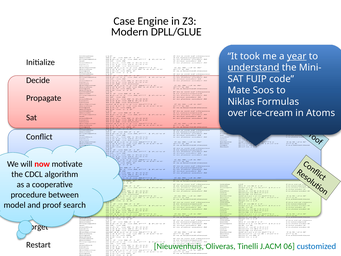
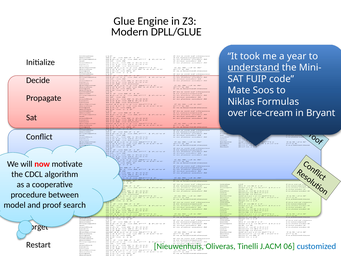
Case: Case -> Glue
year underline: present -> none
Atoms: Atoms -> Bryant
